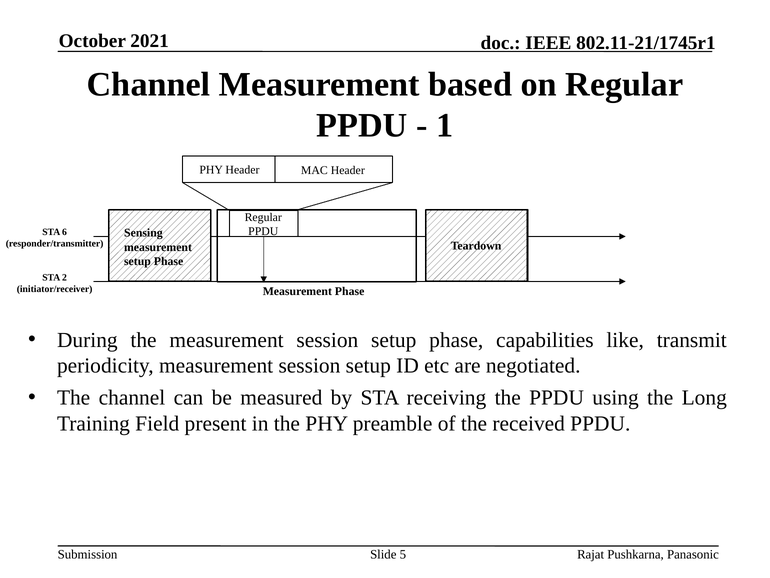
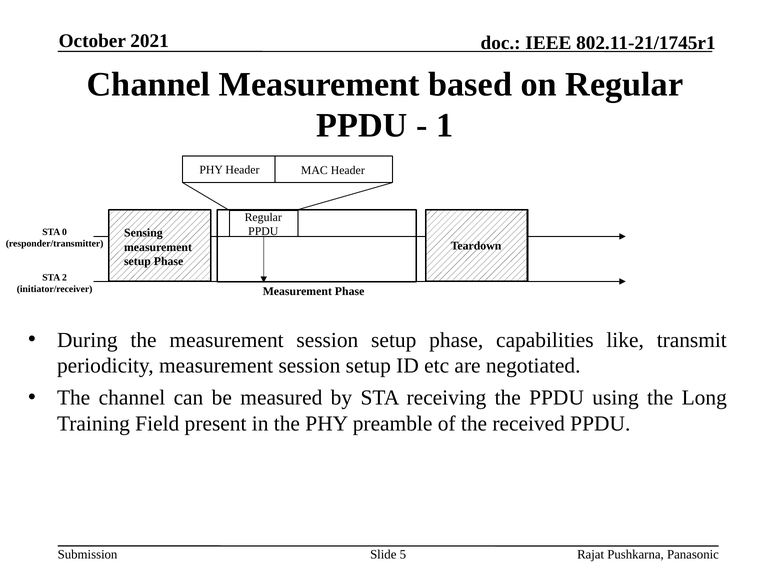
6: 6 -> 0
